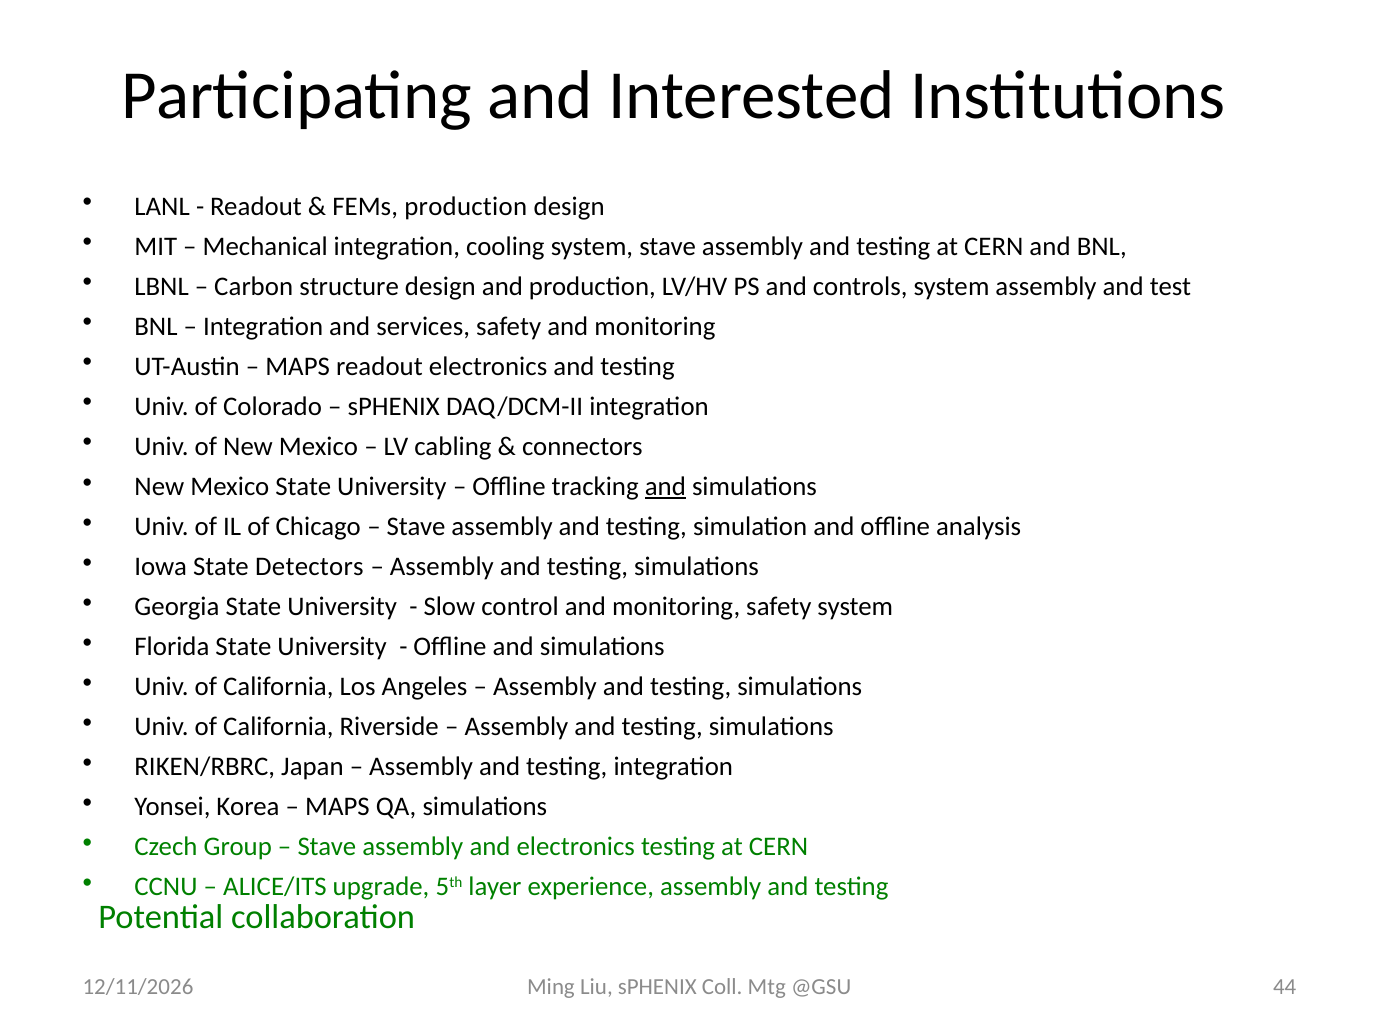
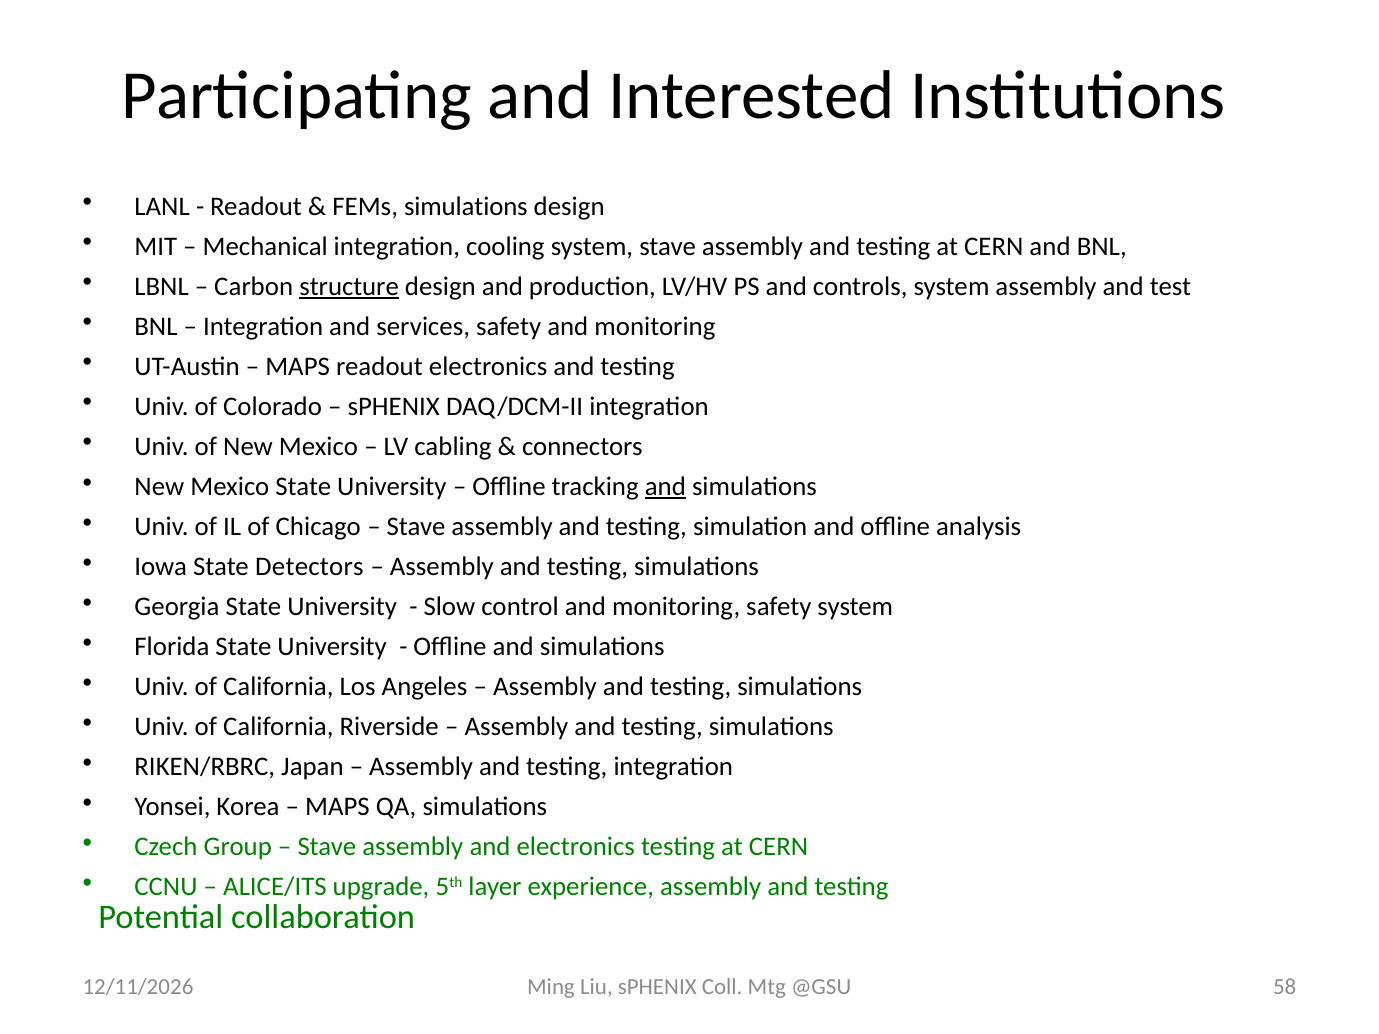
FEMs production: production -> simulations
structure underline: none -> present
44: 44 -> 58
